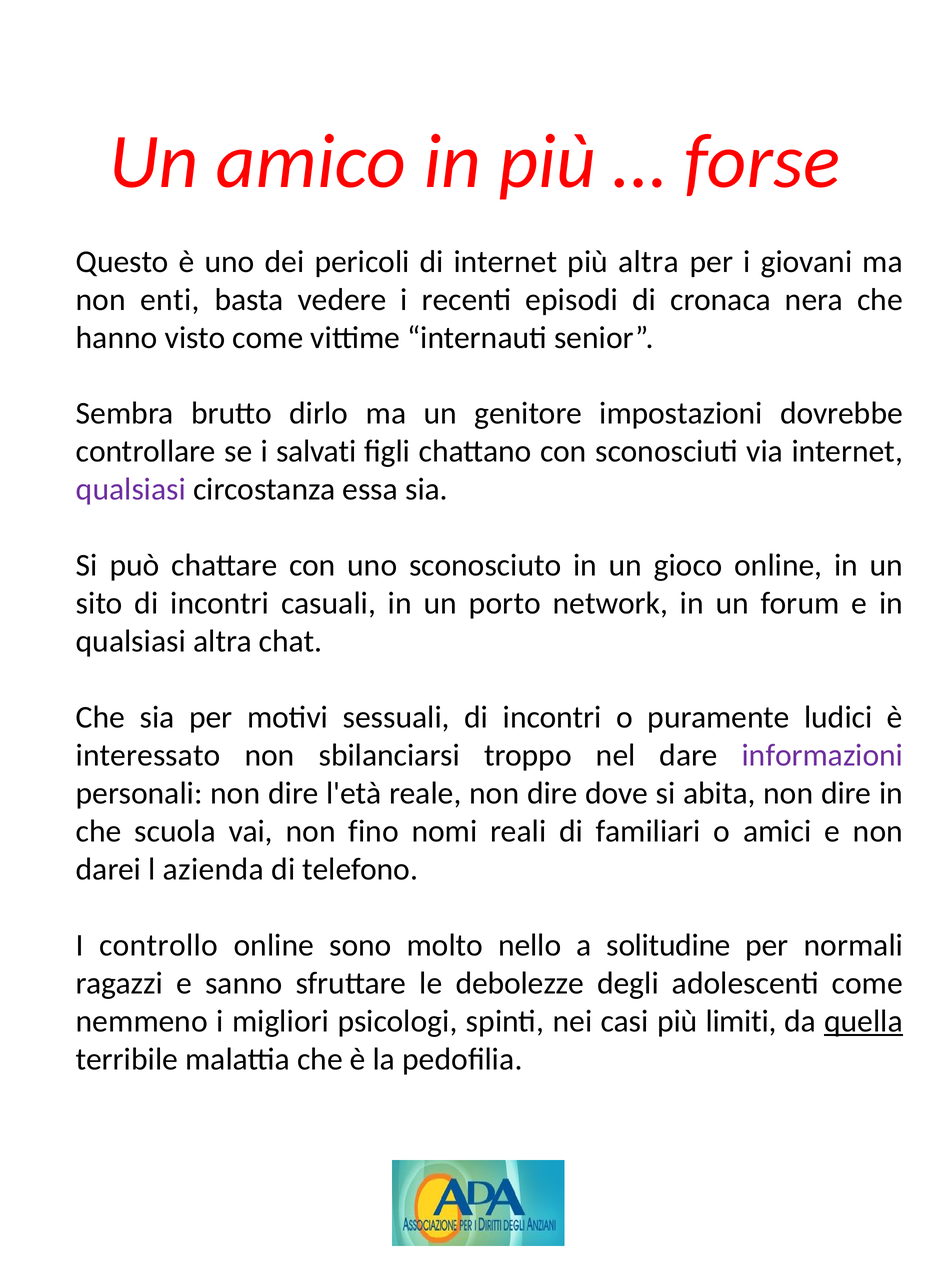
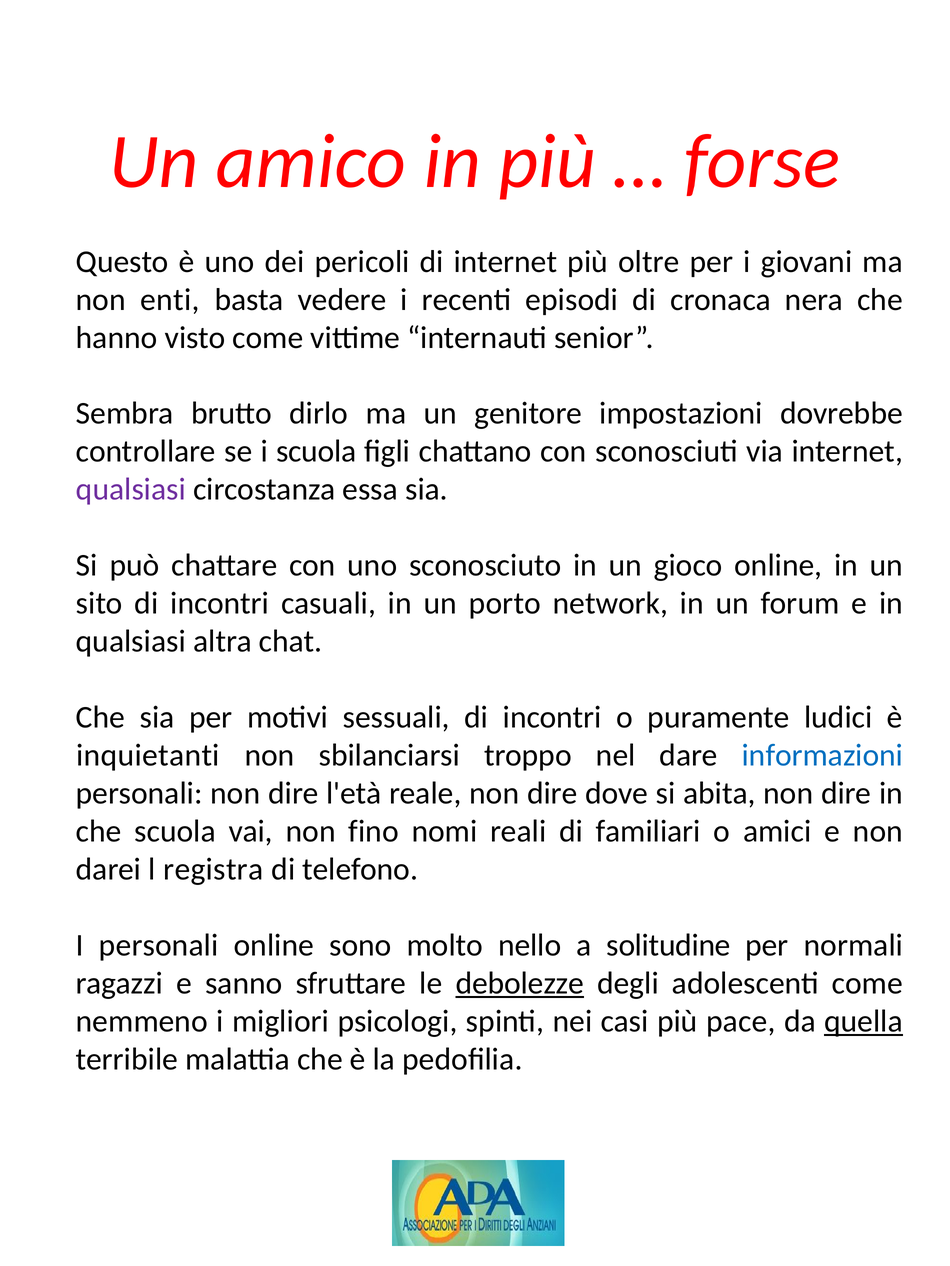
più altra: altra -> oltre
i salvati: salvati -> scuola
interessato: interessato -> inquietanti
informazioni colour: purple -> blue
azienda: azienda -> registra
I controllo: controllo -> personali
debolezze underline: none -> present
limiti: limiti -> pace
